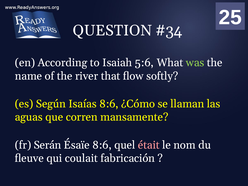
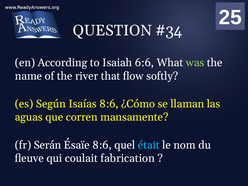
5:6: 5:6 -> 6:6
était colour: pink -> light blue
fabricación: fabricación -> fabrication
